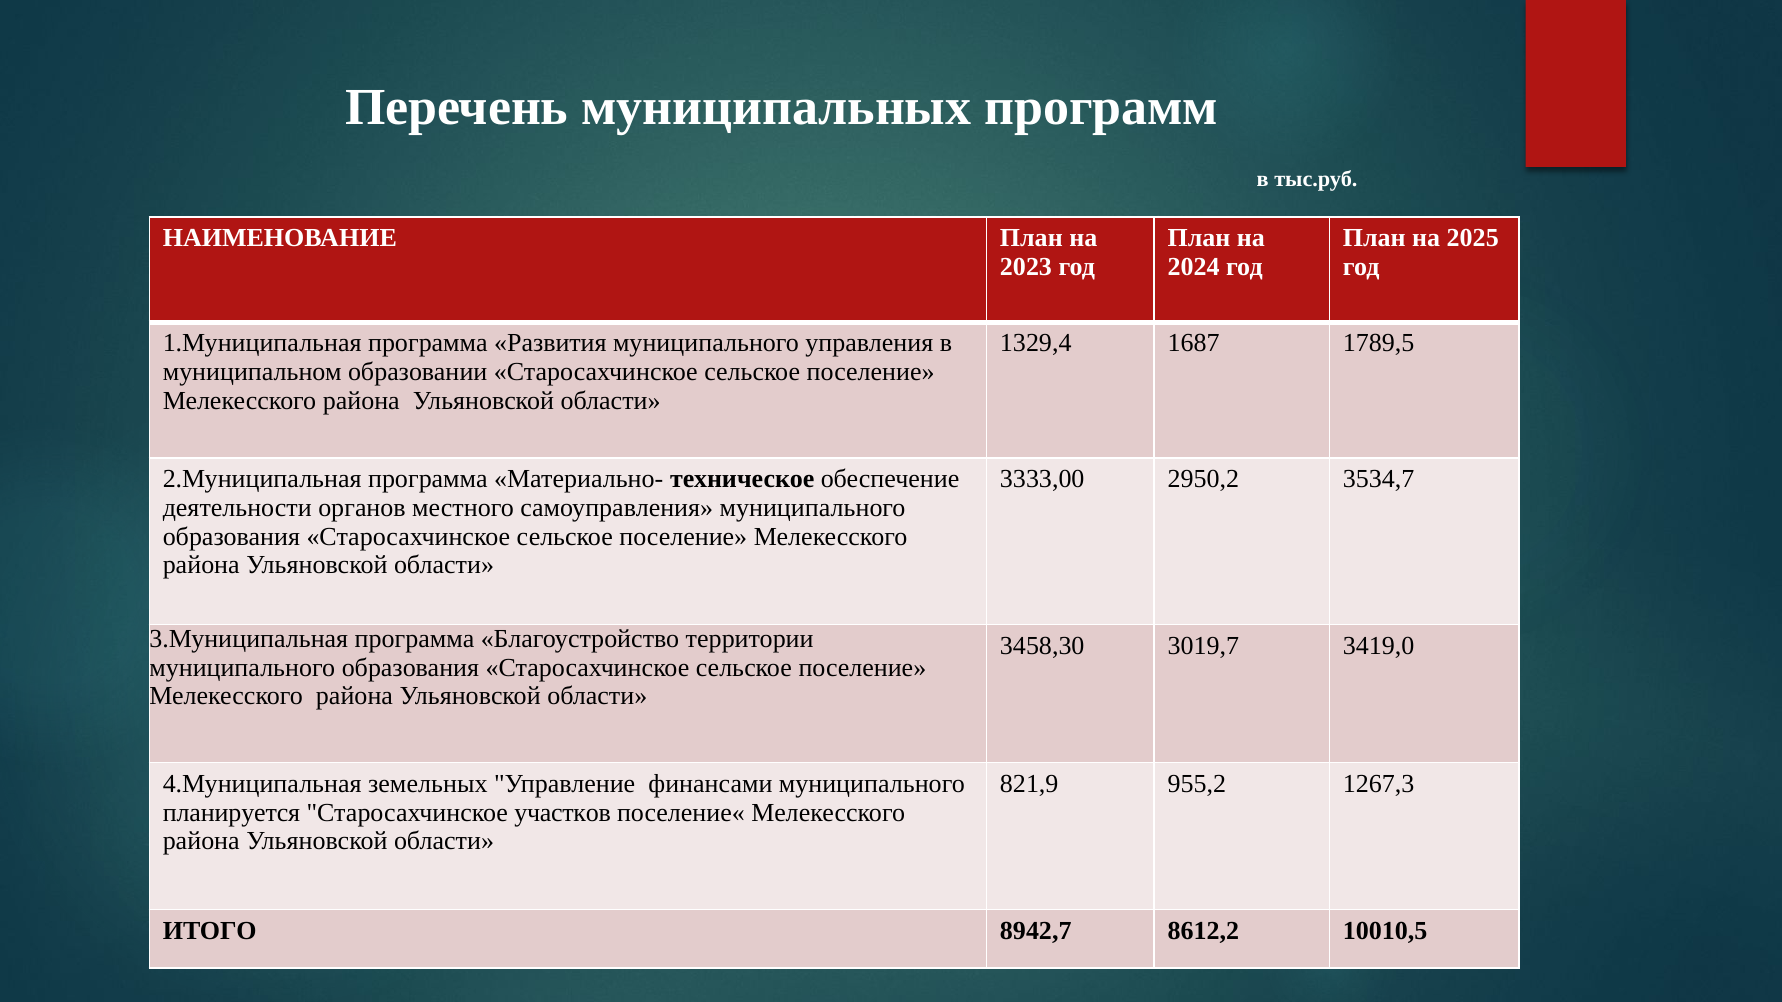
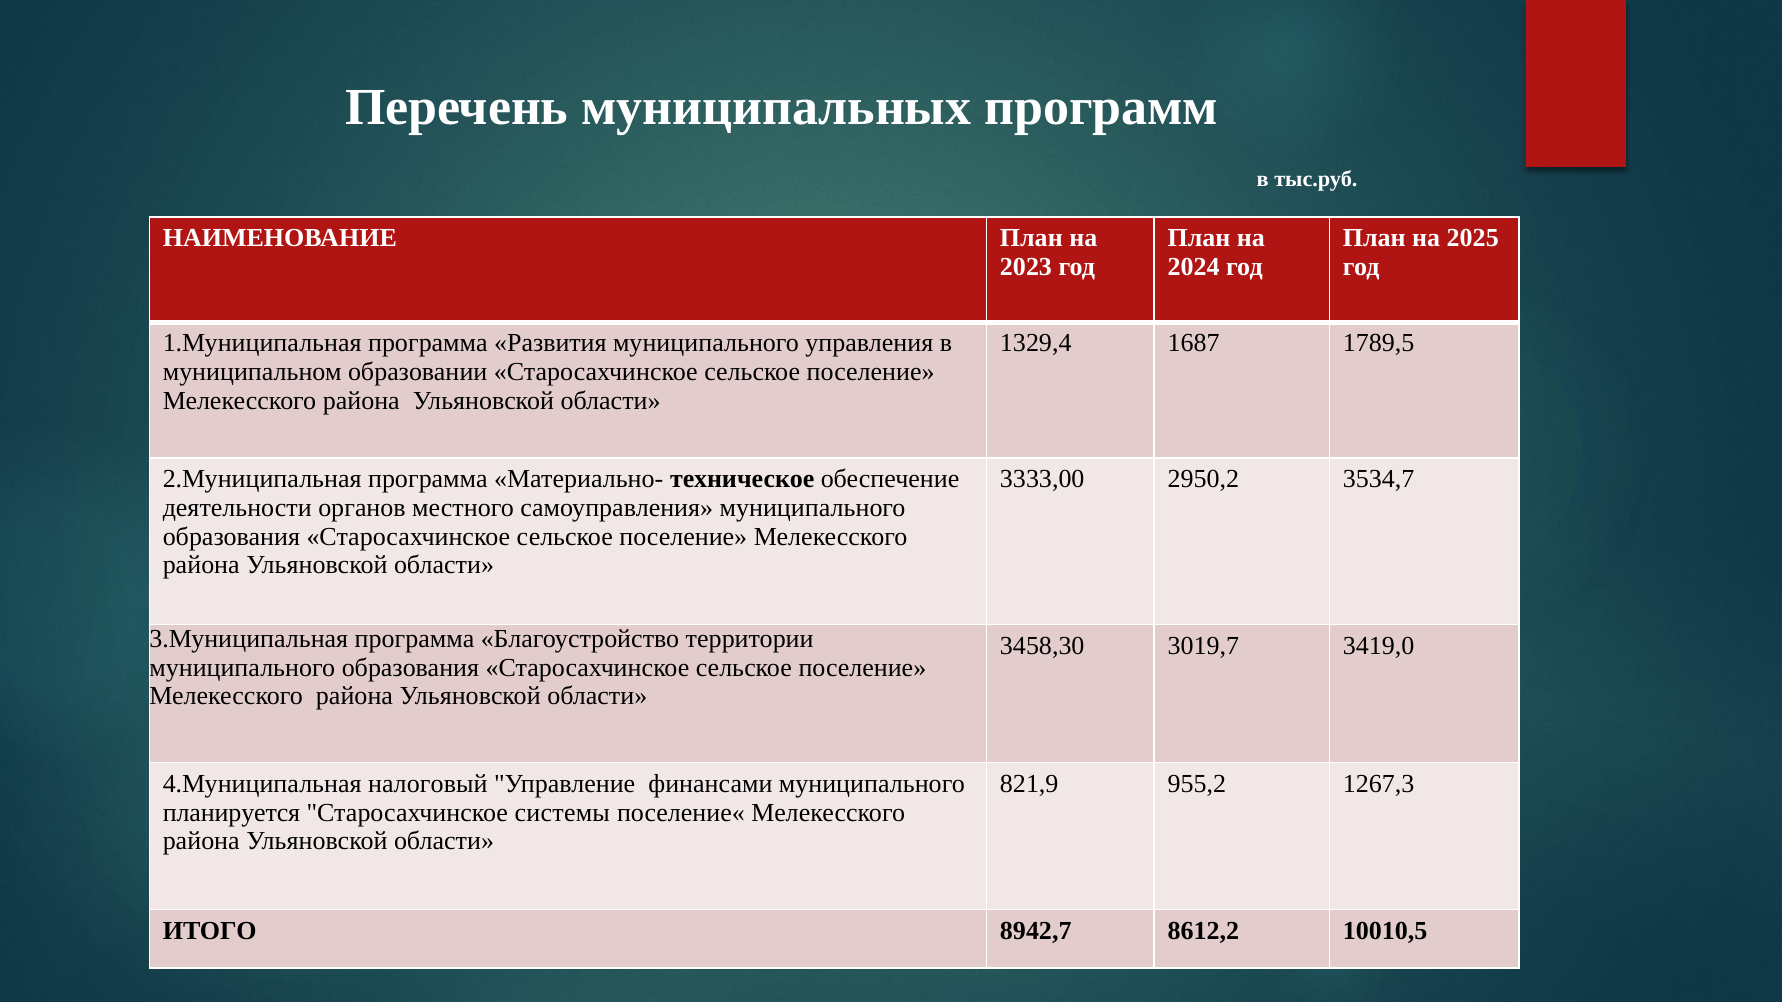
земельных: земельных -> налоговый
участков: участков -> системы
